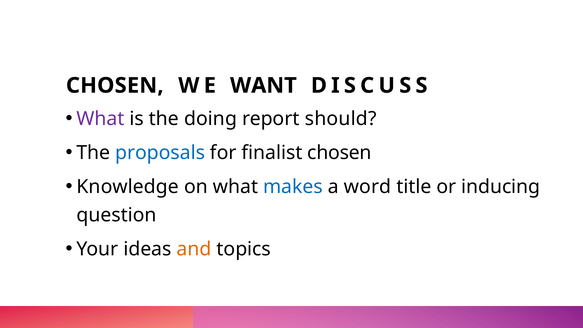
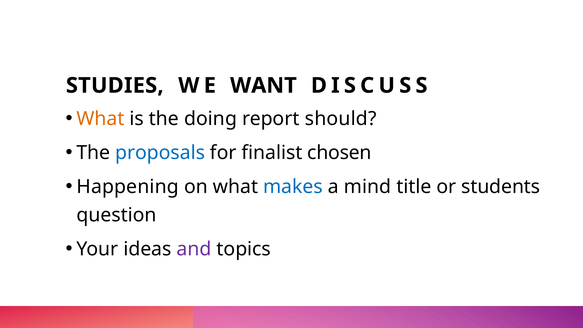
CHOSEN at (115, 85): CHOSEN -> STUDIES
What at (101, 119) colour: purple -> orange
Knowledge: Knowledge -> Happening
word: word -> mind
inducing: inducing -> students
and colour: orange -> purple
